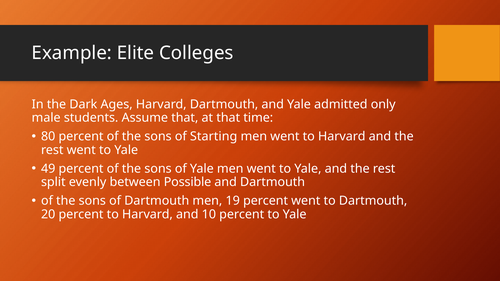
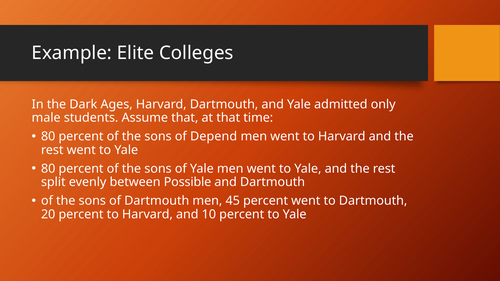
Starting: Starting -> Depend
49 at (48, 169): 49 -> 80
19: 19 -> 45
